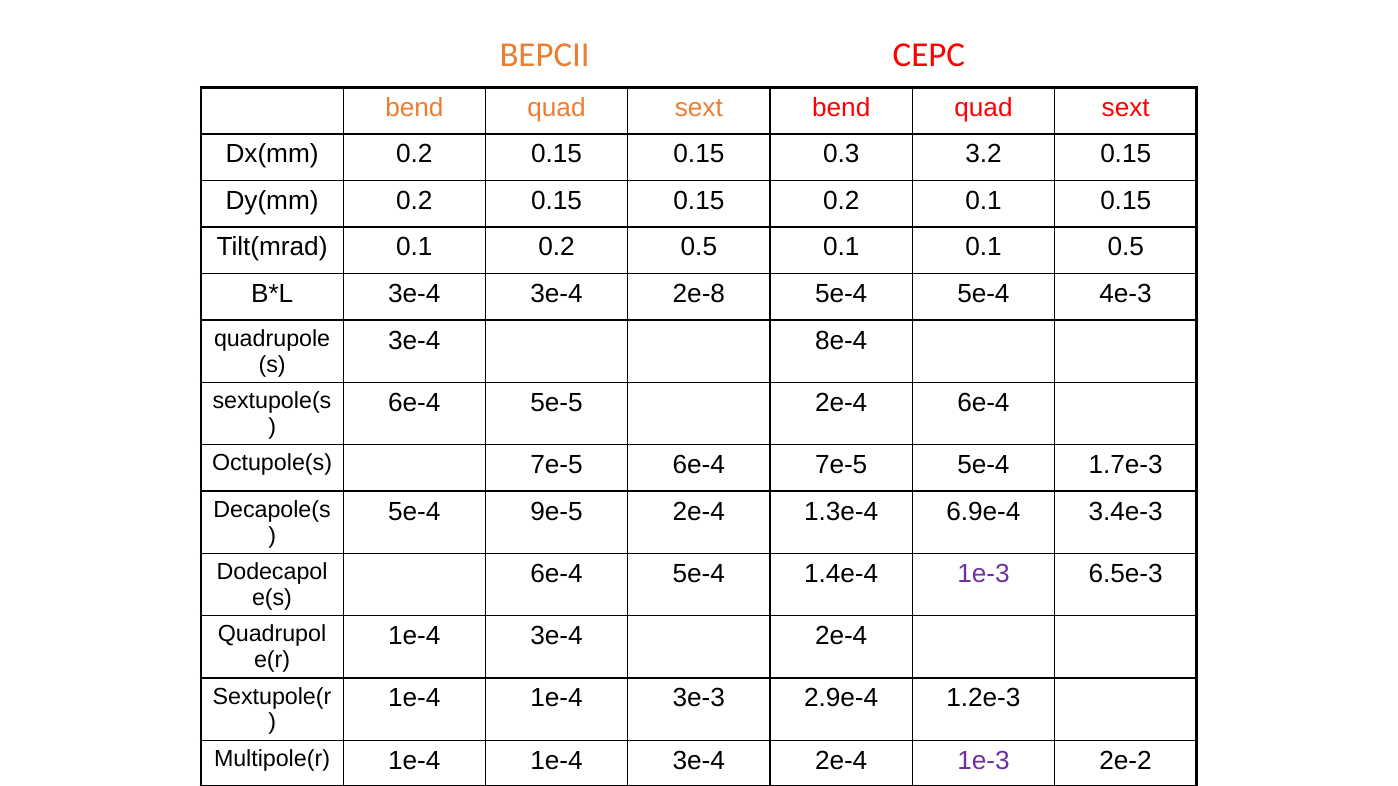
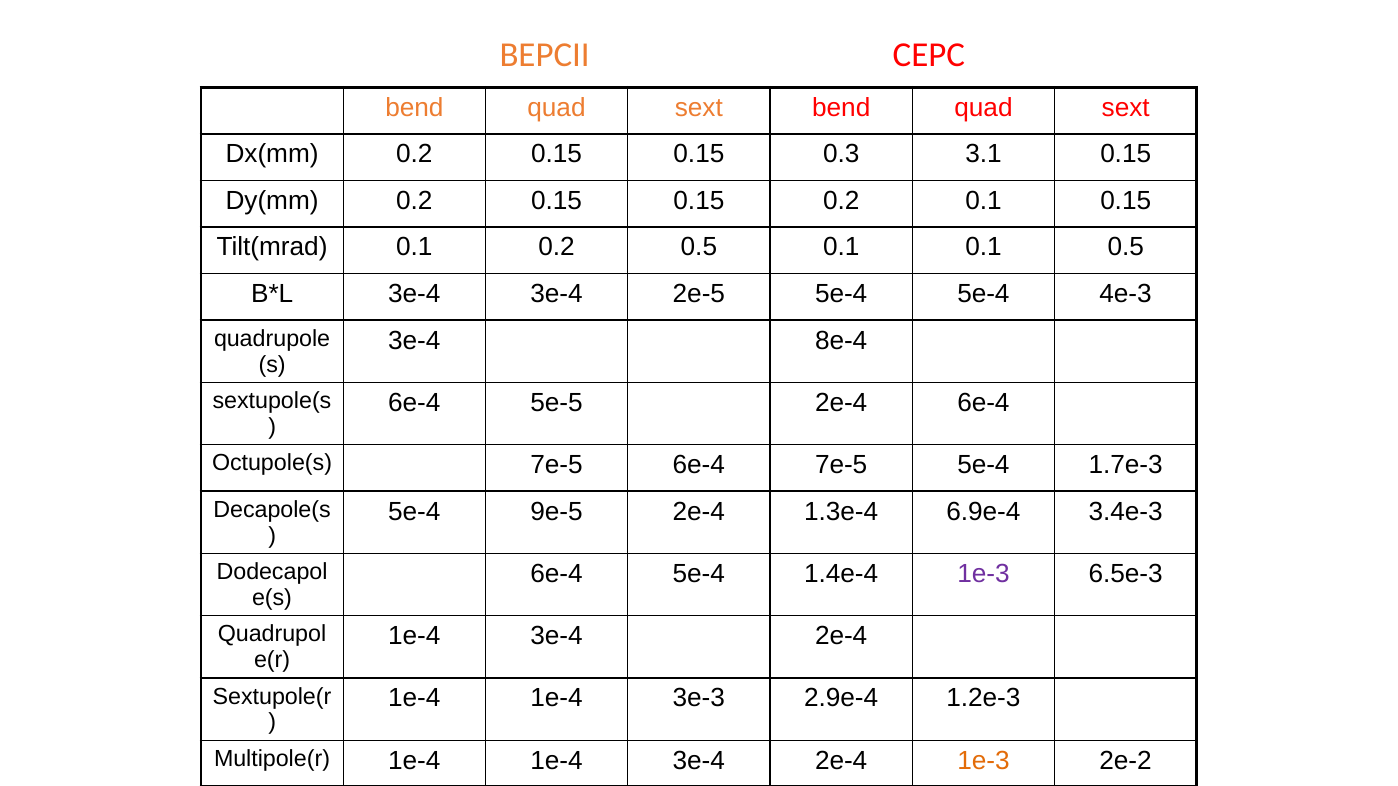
3.2: 3.2 -> 3.1
2e-8: 2e-8 -> 2e-5
1e-3 at (983, 761) colour: purple -> orange
